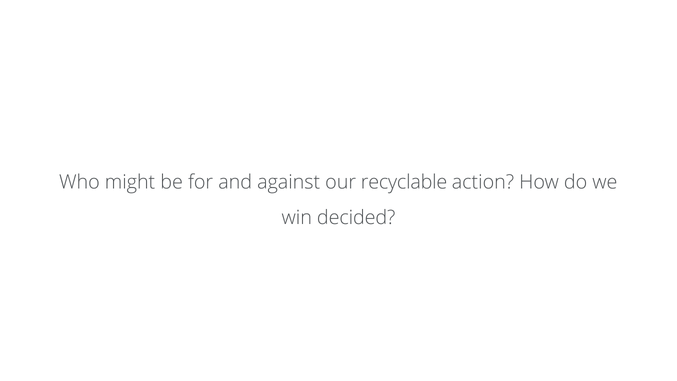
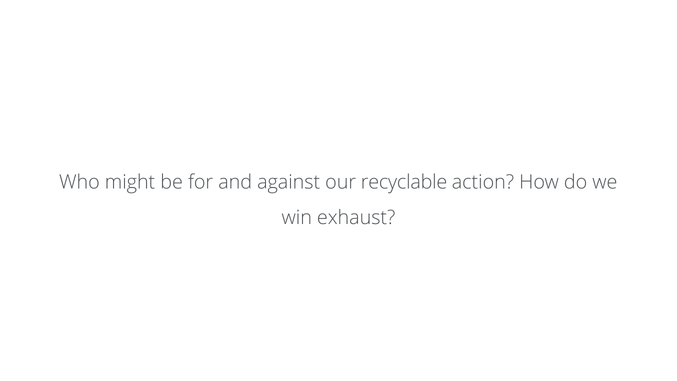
decided: decided -> exhaust
